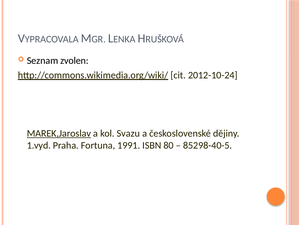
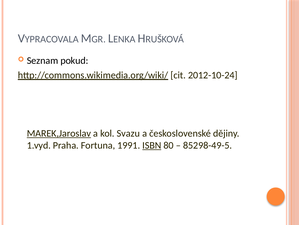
zvolen: zvolen -> pokud
ISBN underline: none -> present
85298-40-5: 85298-40-5 -> 85298-49-5
